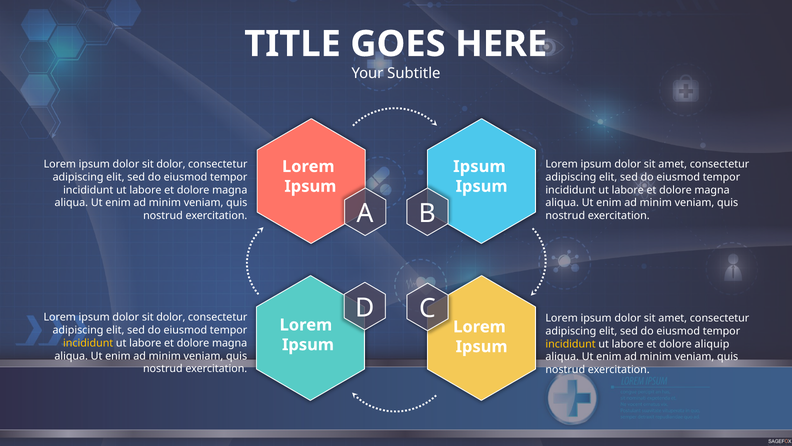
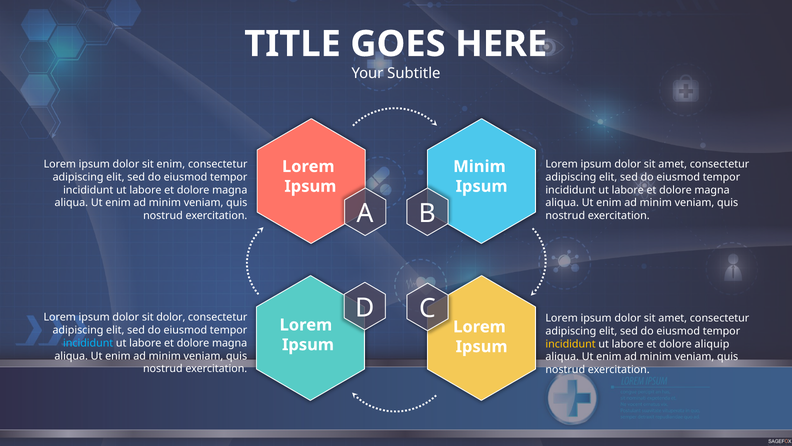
dolor at (171, 164): dolor -> enim
Ipsum at (479, 166): Ipsum -> Minim
incididunt at (88, 343) colour: yellow -> light blue
